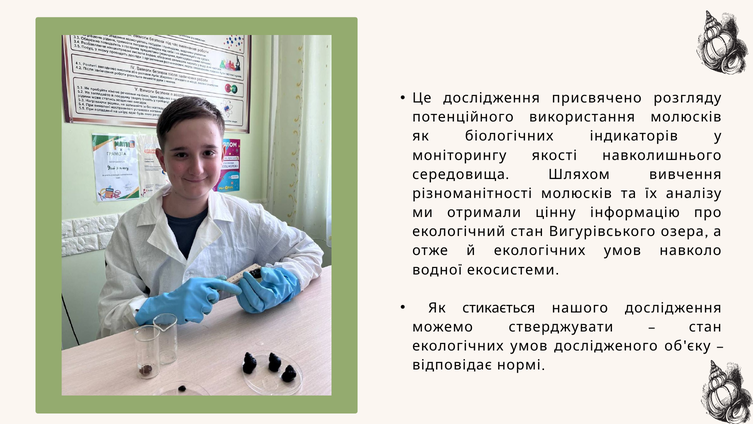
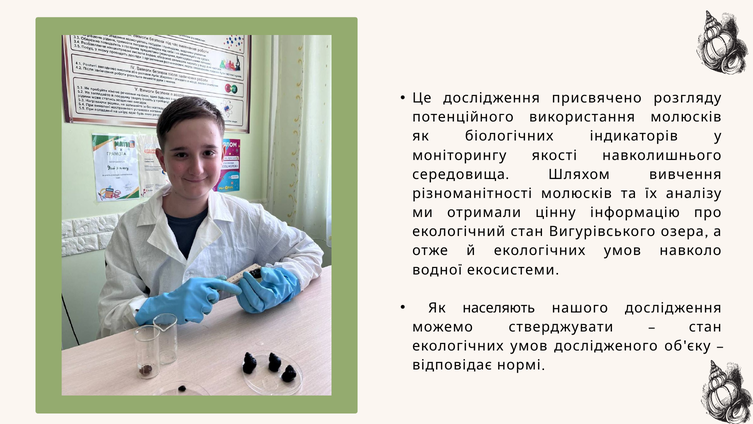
стикається: стикається -> населяють
